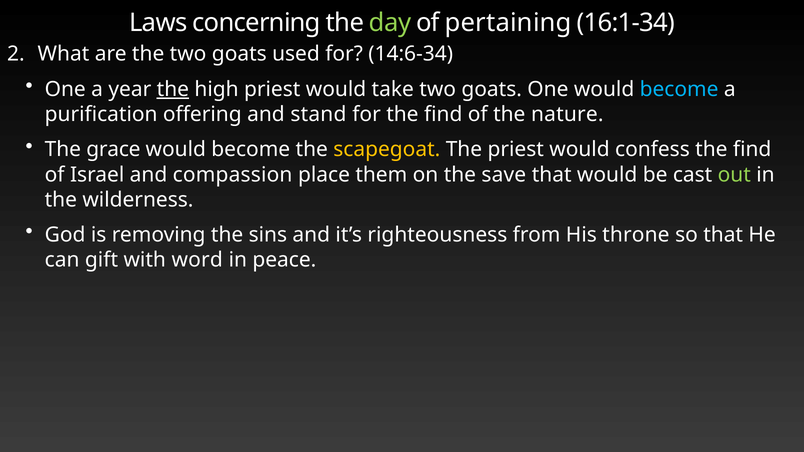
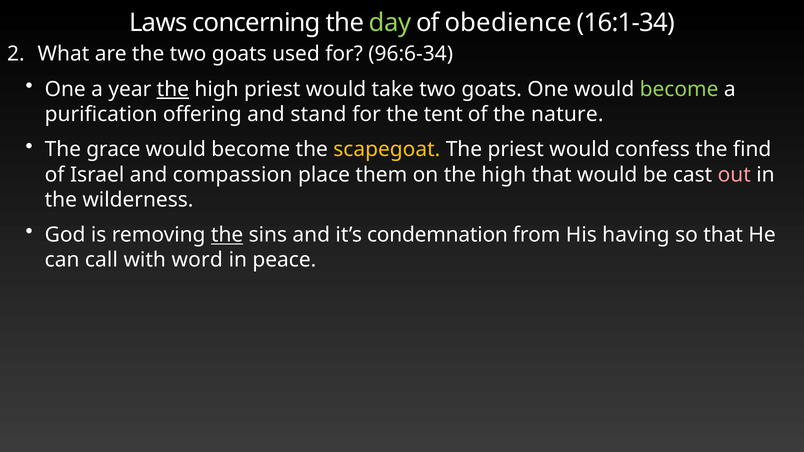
pertaining: pertaining -> obedience
14:6-34: 14:6-34 -> 96:6-34
become at (679, 89) colour: light blue -> light green
for the find: find -> tent
on the save: save -> high
out colour: light green -> pink
the at (227, 235) underline: none -> present
righteousness: righteousness -> condemnation
throne: throne -> having
gift: gift -> call
